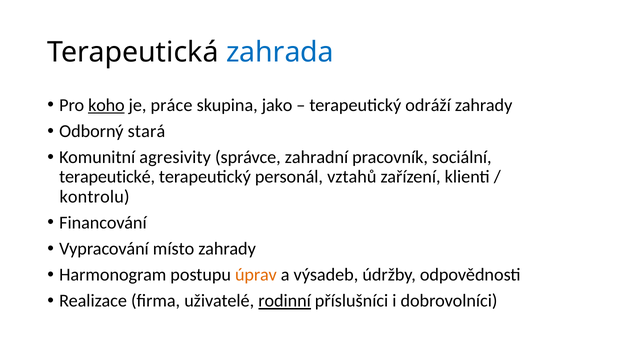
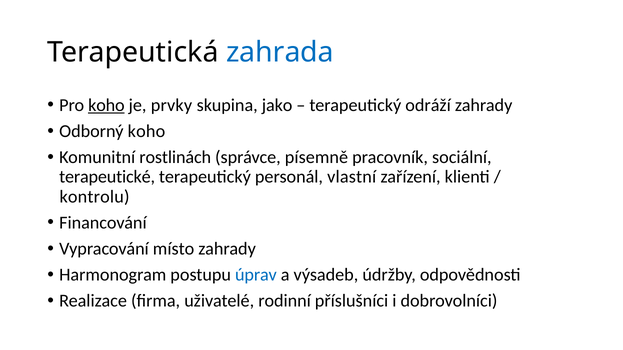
práce: práce -> prvky
Odborný stará: stará -> koho
agresivity: agresivity -> rostlinách
zahradní: zahradní -> písemně
vztahů: vztahů -> vlastní
úprav colour: orange -> blue
rodinní underline: present -> none
